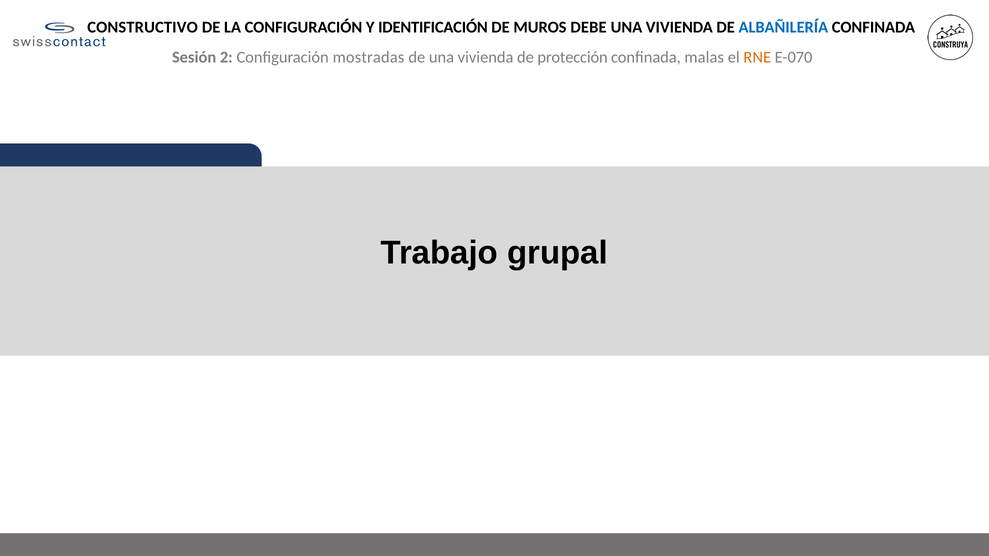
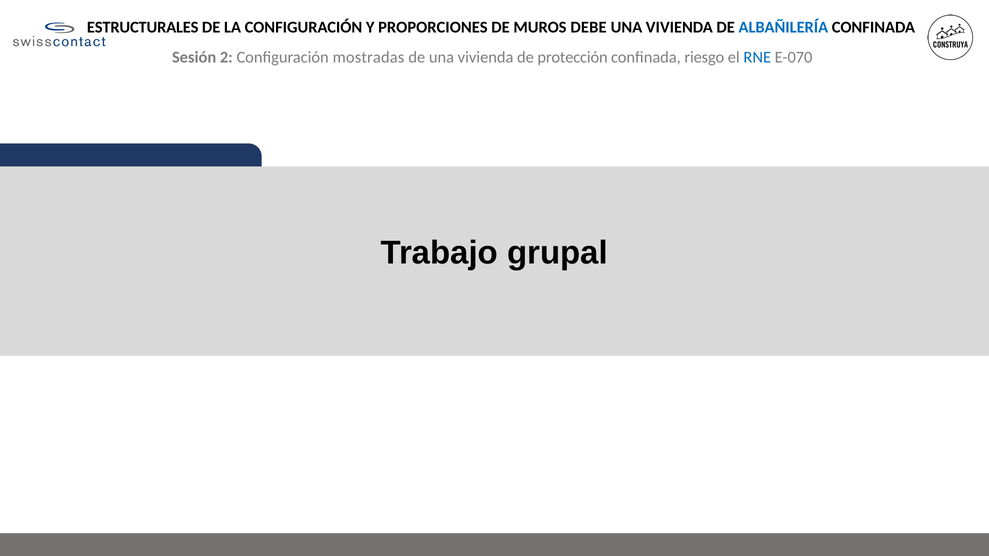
CONSTRUCTIVO: CONSTRUCTIVO -> ESTRUCTURALES
IDENTIFICACIÓN: IDENTIFICACIÓN -> PROPORCIONES
malas: malas -> riesgo
RNE colour: orange -> blue
